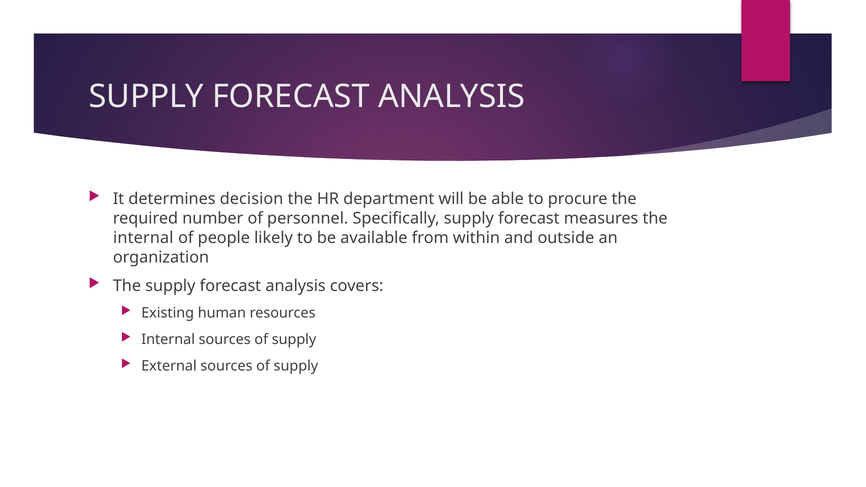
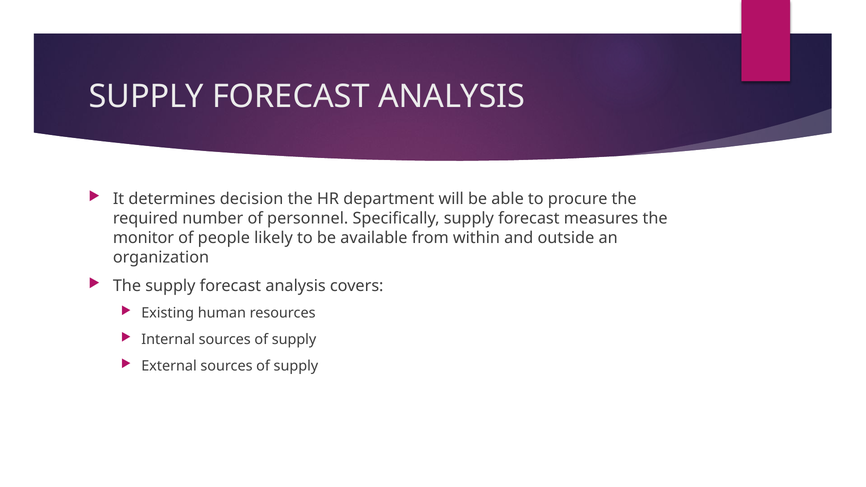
internal at (143, 238): internal -> monitor
